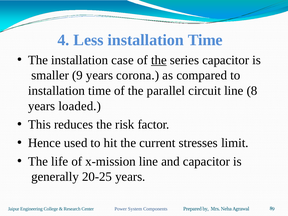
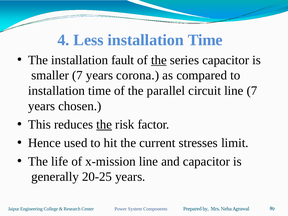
case: case -> fault
smaller 9: 9 -> 7
line 8: 8 -> 7
loaded: loaded -> chosen
the at (104, 125) underline: none -> present
